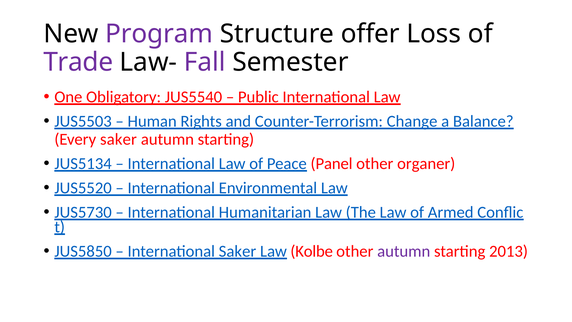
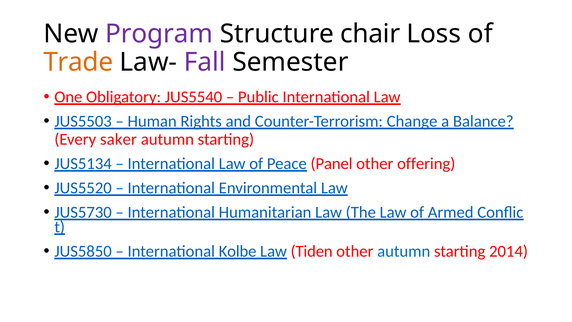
offer: offer -> chair
Trade colour: purple -> orange
organer: organer -> offering
International Saker: Saker -> Kolbe
Kolbe: Kolbe -> Tiden
autumn at (404, 251) colour: purple -> blue
2013: 2013 -> 2014
